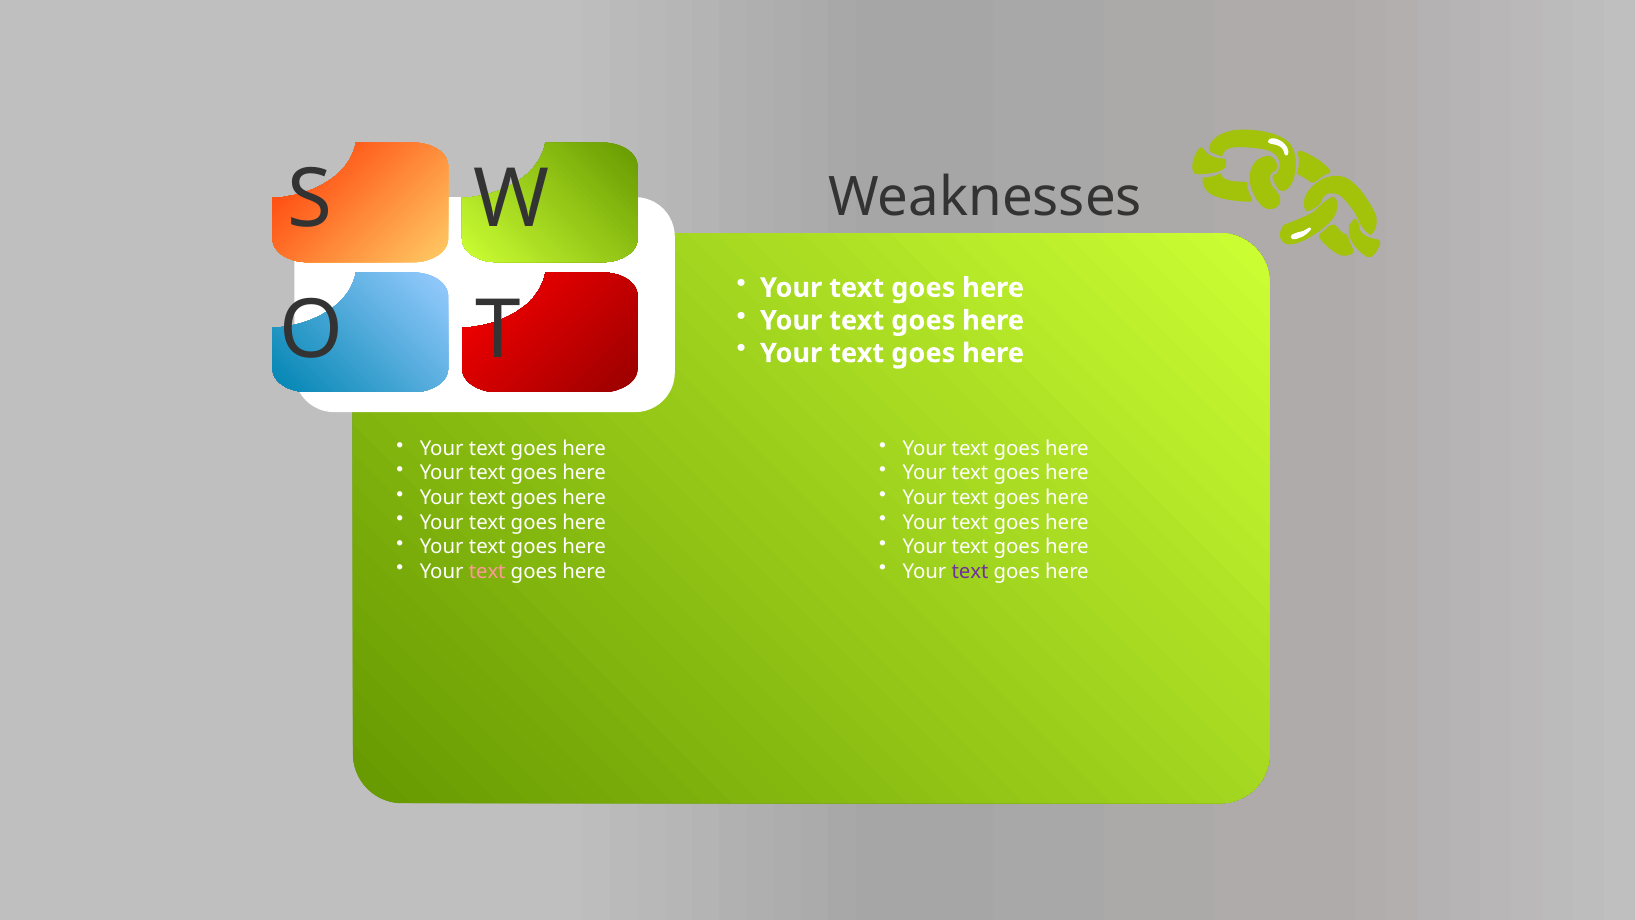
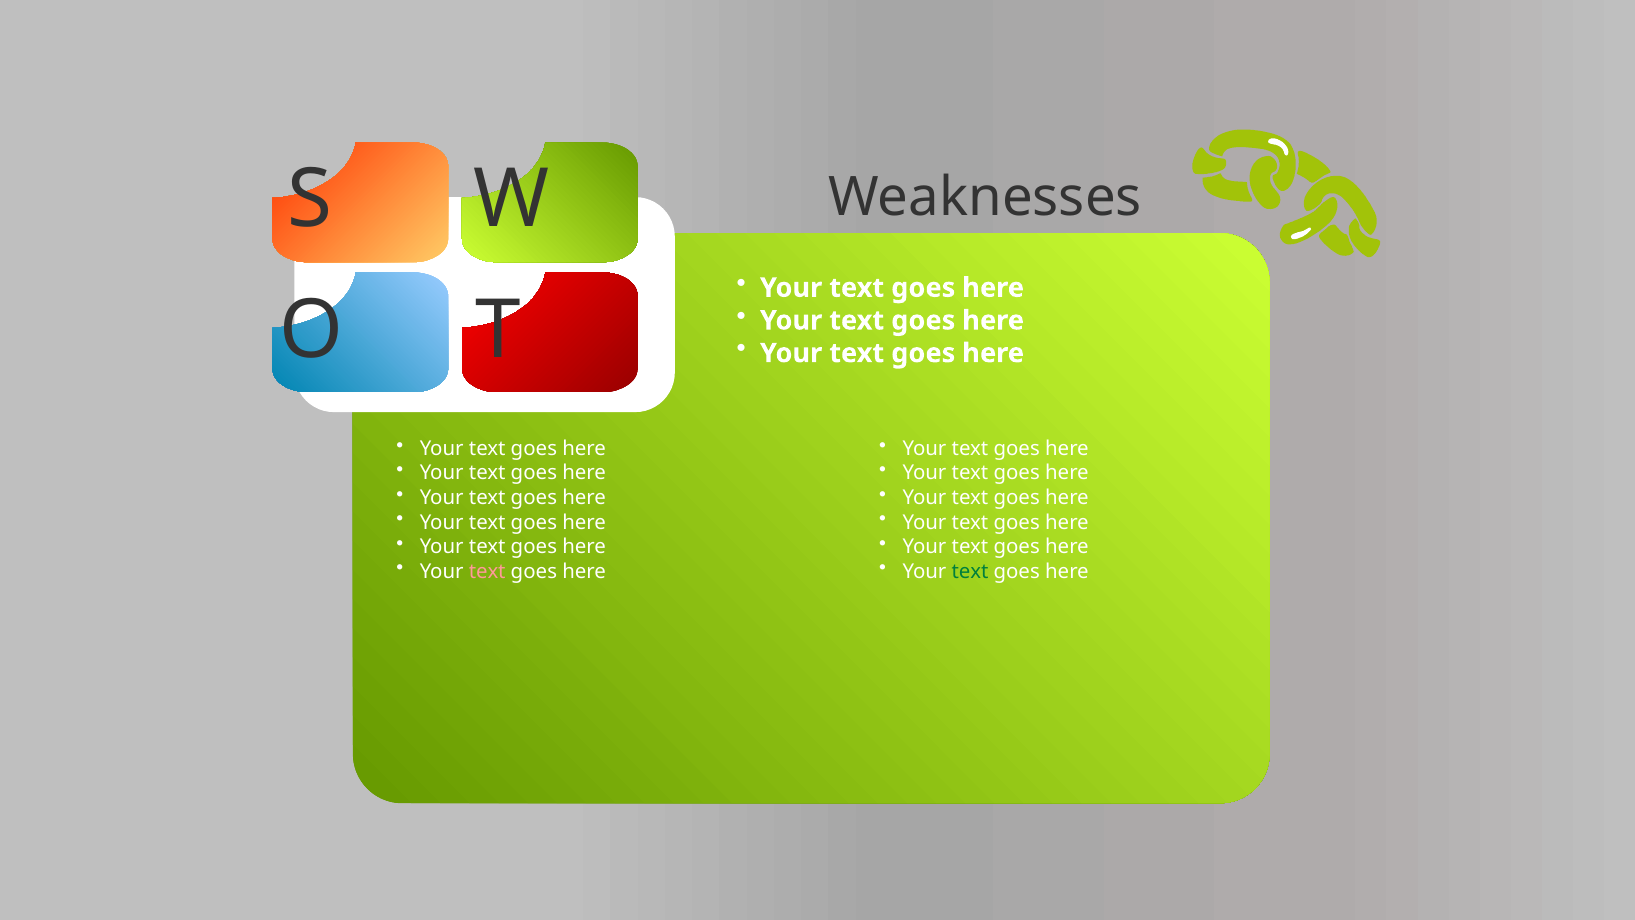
text at (970, 571) colour: purple -> green
